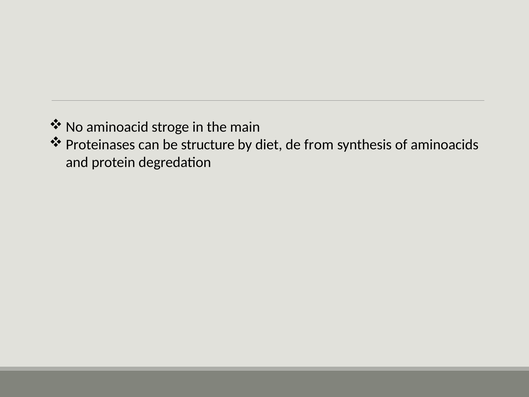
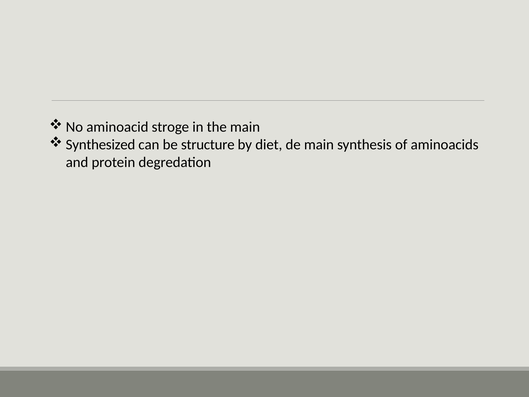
Proteinases: Proteinases -> Synthesized
de from: from -> main
